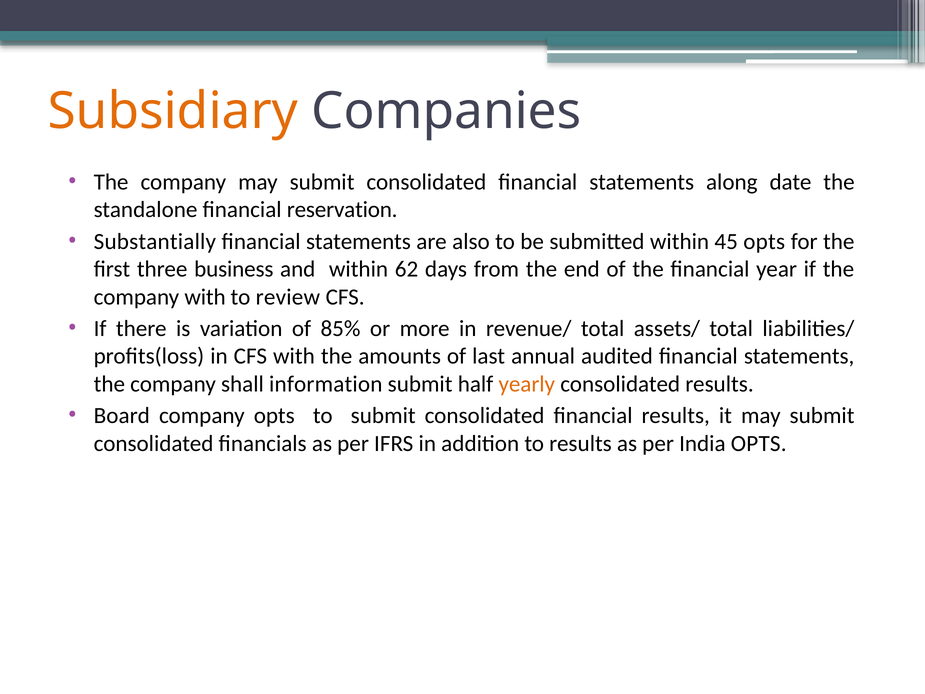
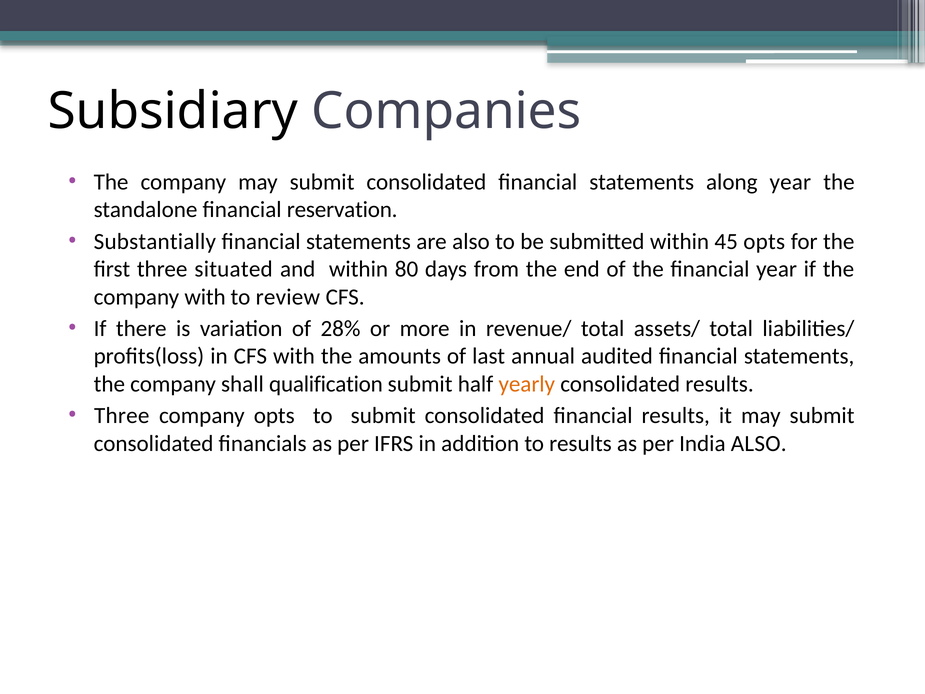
Subsidiary colour: orange -> black
along date: date -> year
business: business -> situated
62: 62 -> 80
85%: 85% -> 28%
information: information -> qualification
Board at (122, 416): Board -> Three
India OPTS: OPTS -> ALSO
